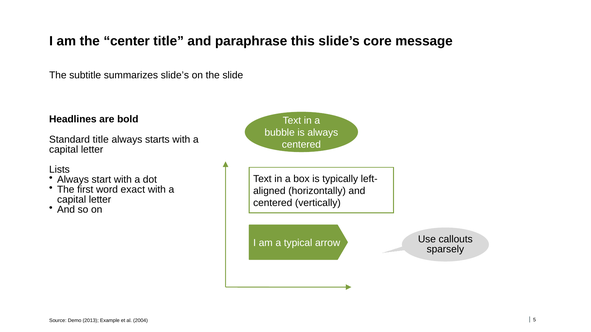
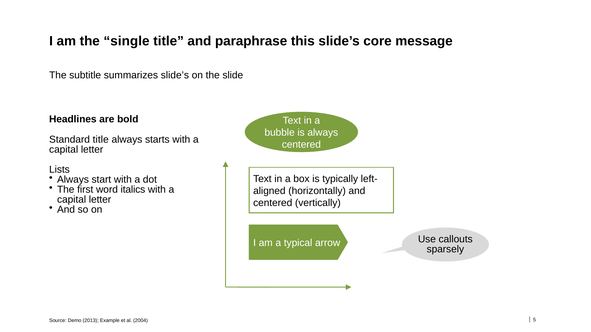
center: center -> single
exact: exact -> italics
